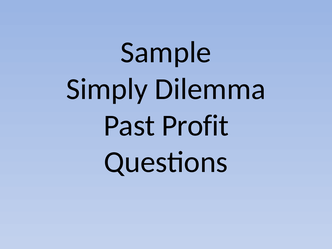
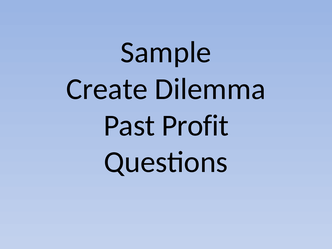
Simply: Simply -> Create
